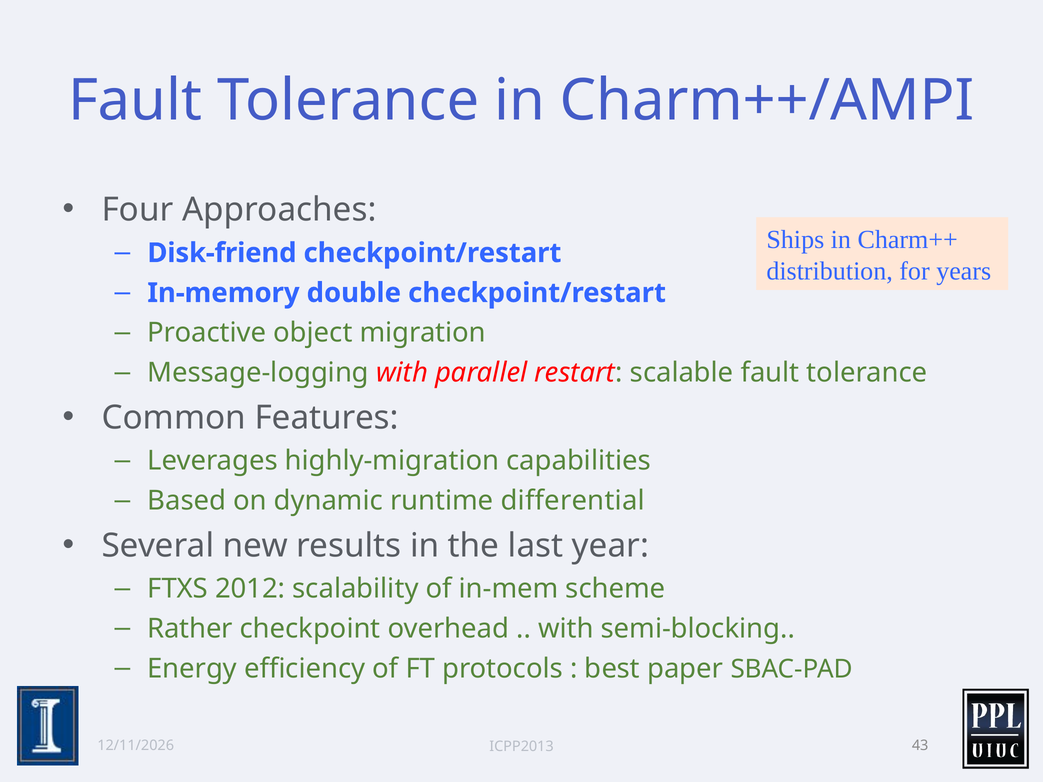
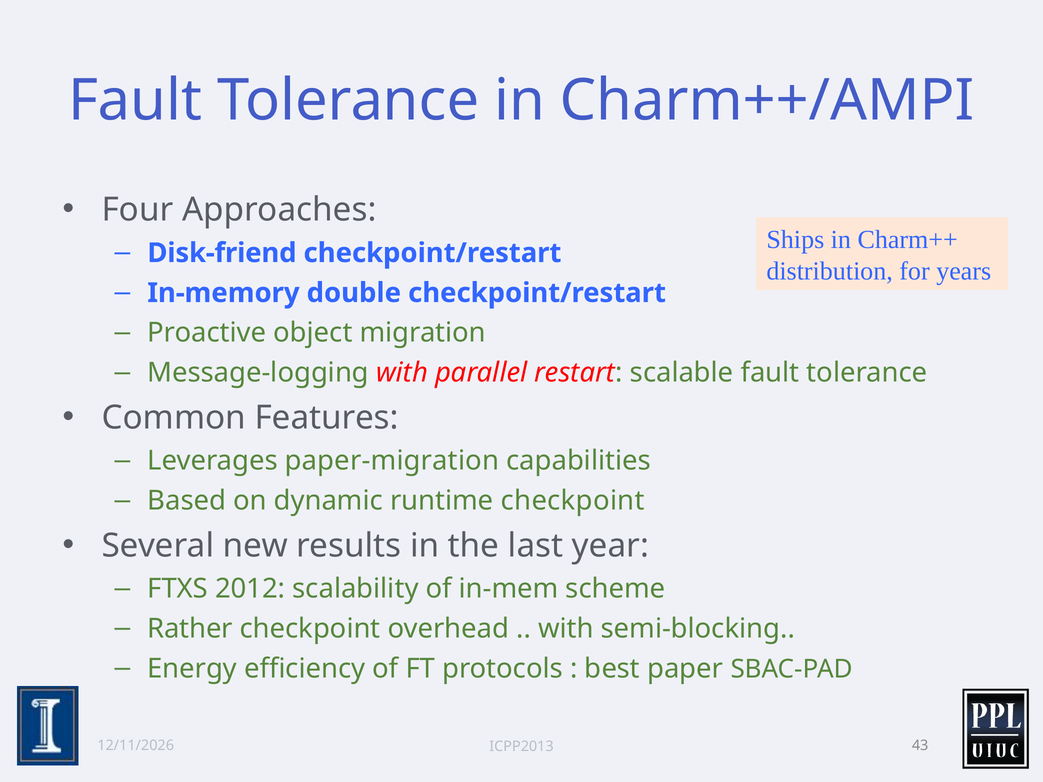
highly-migration: highly-migration -> paper-migration
runtime differential: differential -> checkpoint
